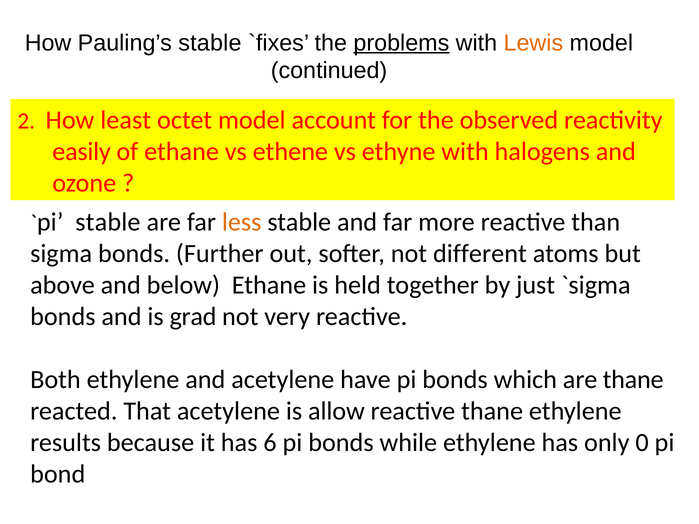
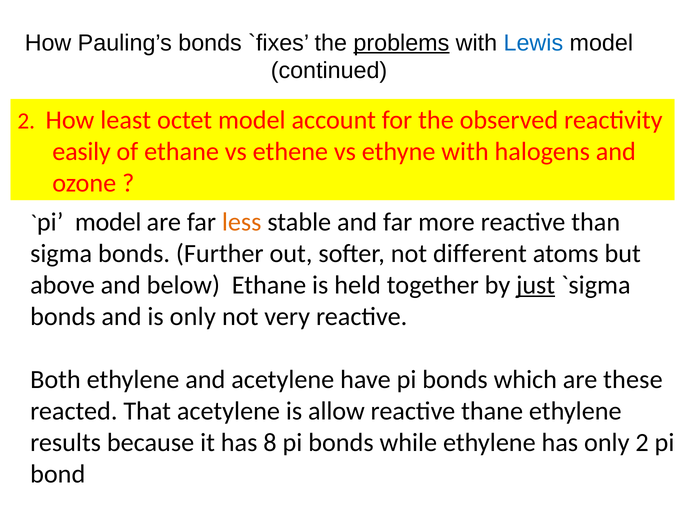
Pauling’s stable: stable -> bonds
Lewis colour: orange -> blue
pi stable: stable -> model
just underline: none -> present
is grad: grad -> only
are thane: thane -> these
6: 6 -> 8
only 0: 0 -> 2
